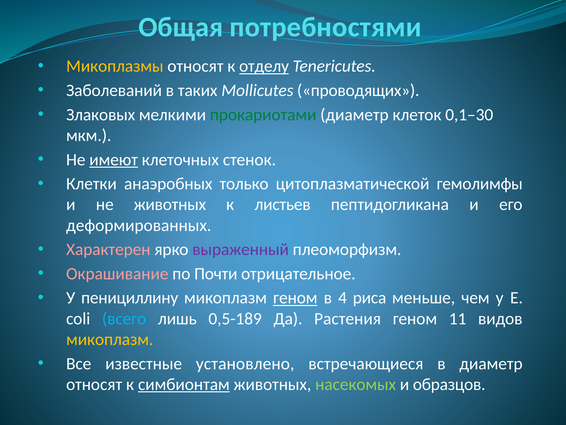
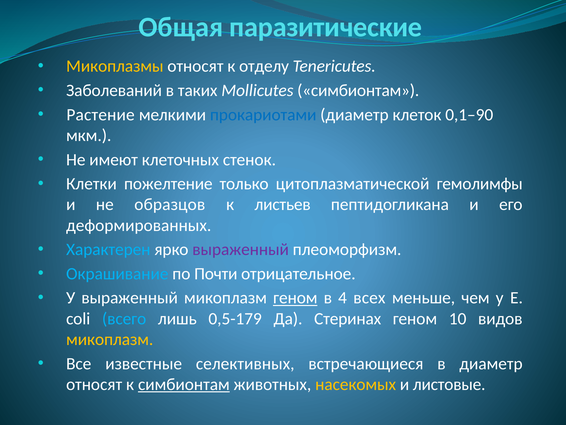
потребностями: потребностями -> паразитические
отделу underline: present -> none
Mollicutes проводящих: проводящих -> симбионтам
Злаковых: Злаковых -> Растение
прокариотами colour: green -> blue
0,1–30: 0,1–30 -> 0,1–90
имеют underline: present -> none
анаэробных: анаэробных -> пожелтение
не животных: животных -> образцов
Характерен colour: pink -> light blue
Окрашивание colour: pink -> light blue
У пенициллину: пенициллину -> выраженный
риса: риса -> всех
0,5-189: 0,5-189 -> 0,5-179
Растения: Растения -> Стеринах
11: 11 -> 10
установлено: установлено -> селективных
насекомых colour: light green -> yellow
образцов: образцов -> листовые
